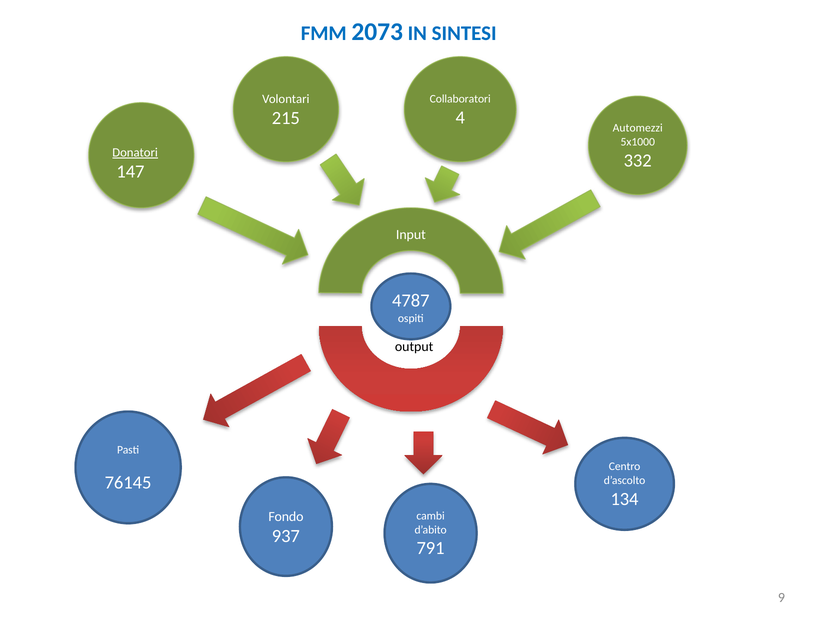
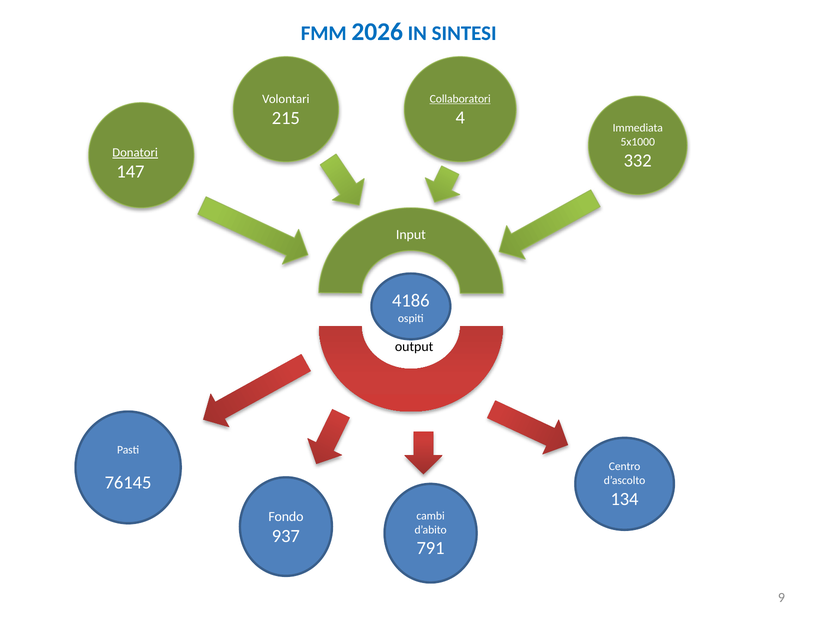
2073: 2073 -> 2026
Collaboratori underline: none -> present
Automezzi: Automezzi -> Immediata
4787: 4787 -> 4186
